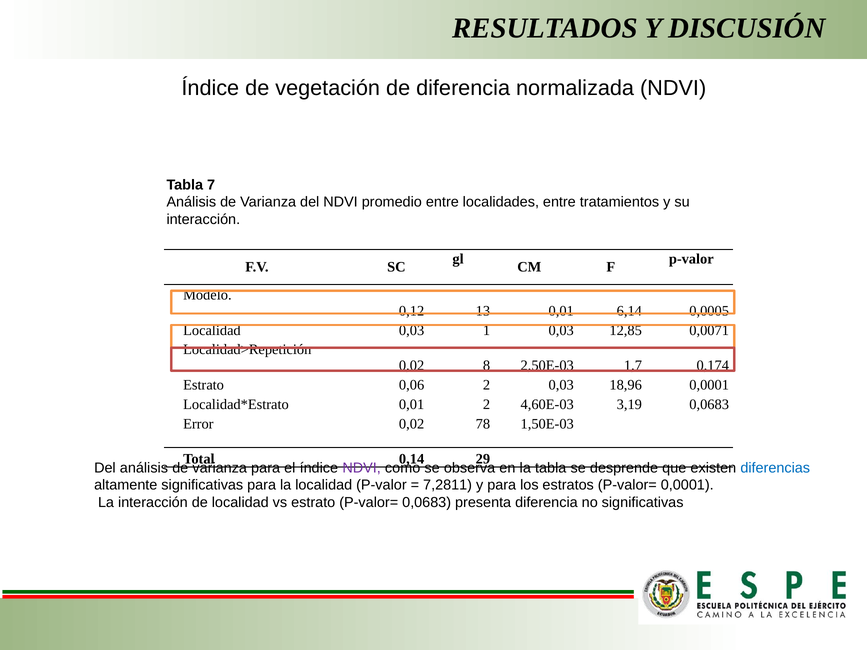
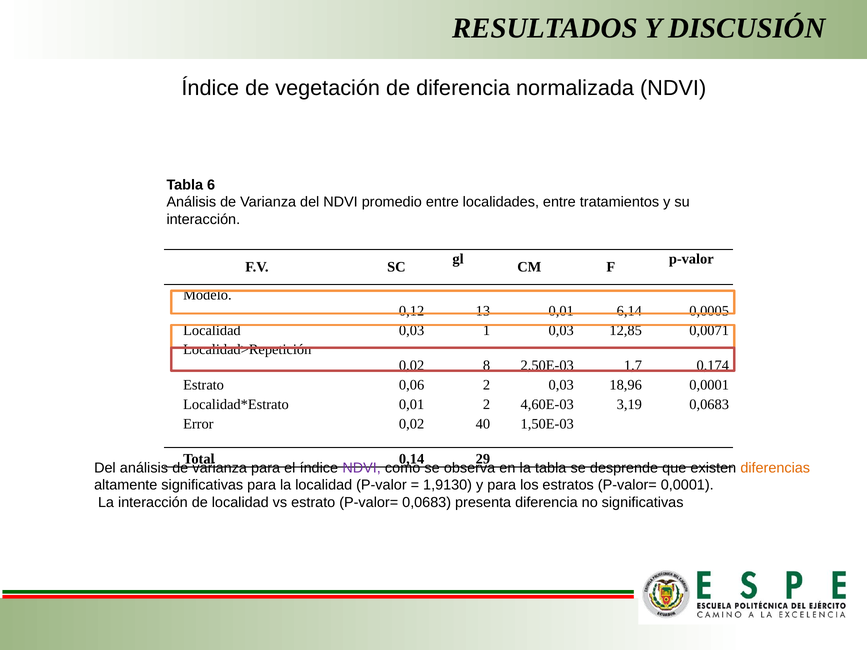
7: 7 -> 6
78: 78 -> 40
diferencias colour: blue -> orange
7,2811: 7,2811 -> 1,9130
